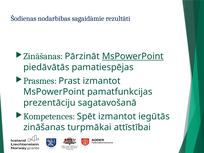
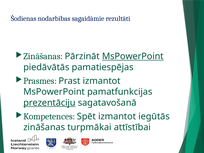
prezentāciju underline: none -> present
